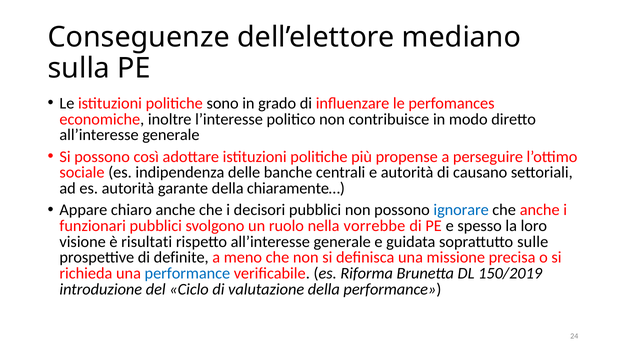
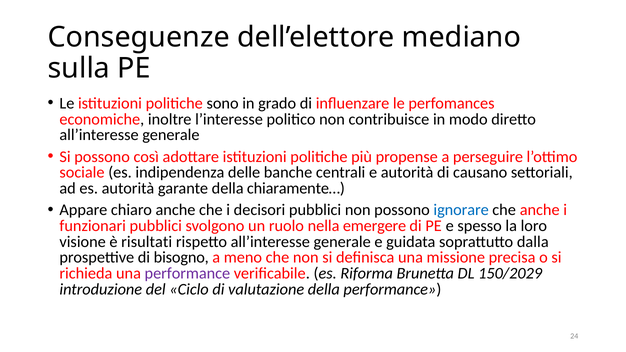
vorrebbe: vorrebbe -> emergere
sulle: sulle -> dalla
definite: definite -> bisogno
performance at (187, 274) colour: blue -> purple
150/2019: 150/2019 -> 150/2029
